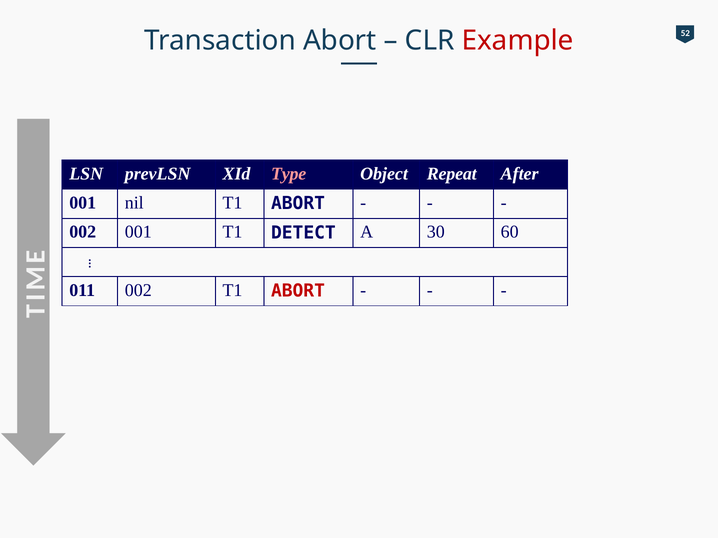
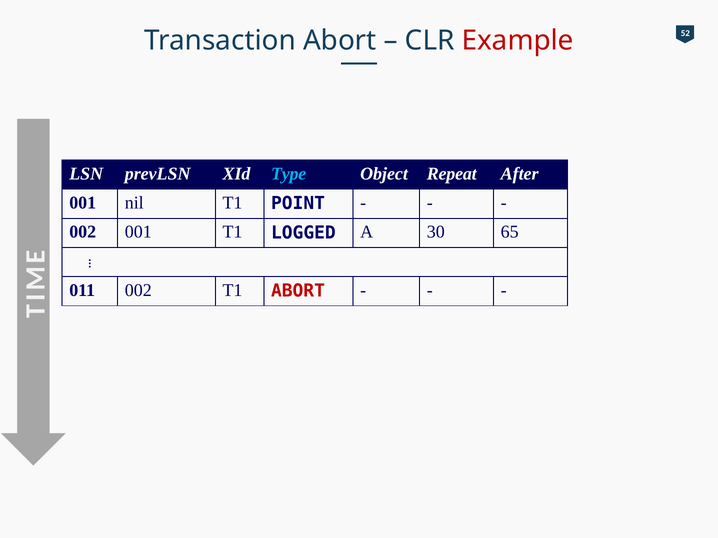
Type colour: pink -> light blue
nil T1 ABORT: ABORT -> POINT
DETECT: DETECT -> LOGGED
60: 60 -> 65
